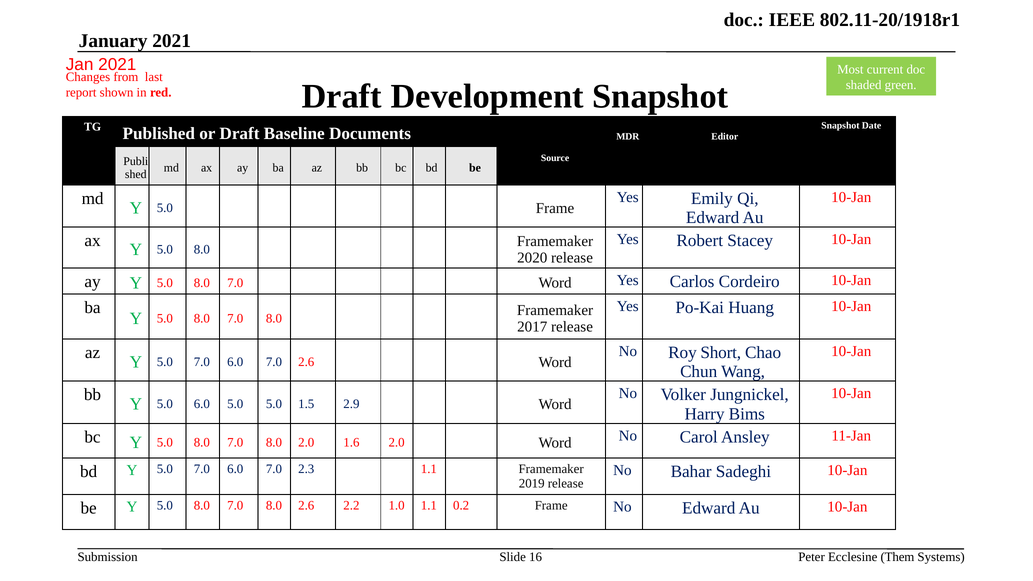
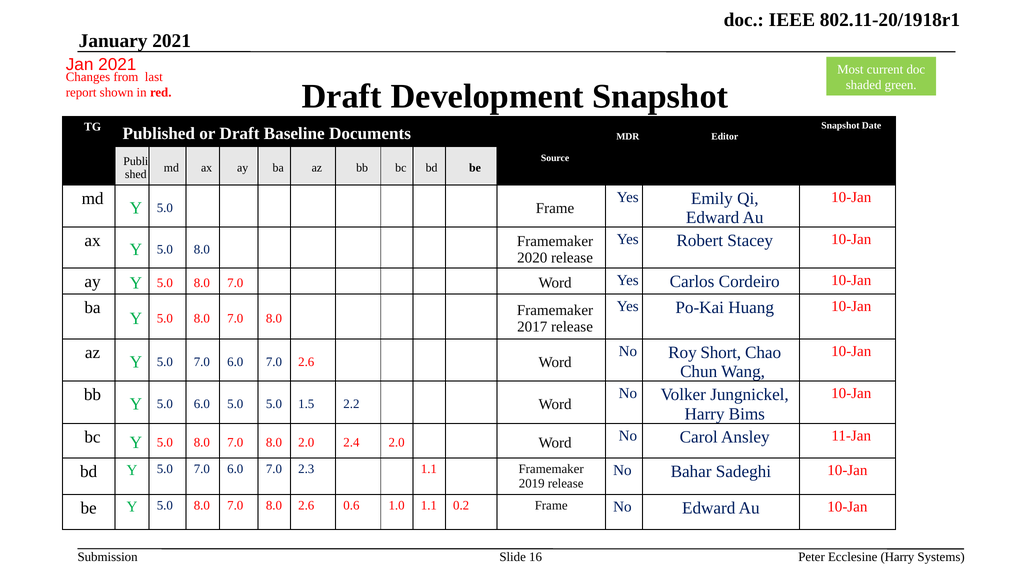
2.9: 2.9 -> 2.2
1.6: 1.6 -> 2.4
2.2: 2.2 -> 0.6
Ecclesine Them: Them -> Harry
